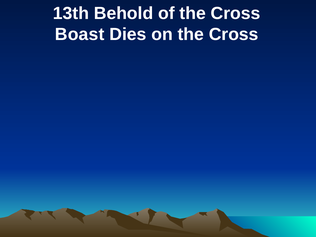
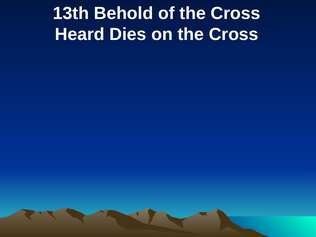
Boast: Boast -> Heard
